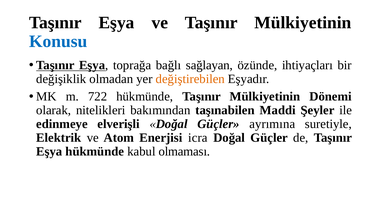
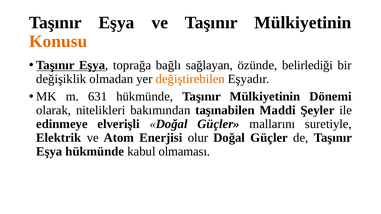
Konusu colour: blue -> orange
ihtiyaçları: ihtiyaçları -> belirlediği
722: 722 -> 631
ayrımına: ayrımına -> mallarını
icra: icra -> olur
